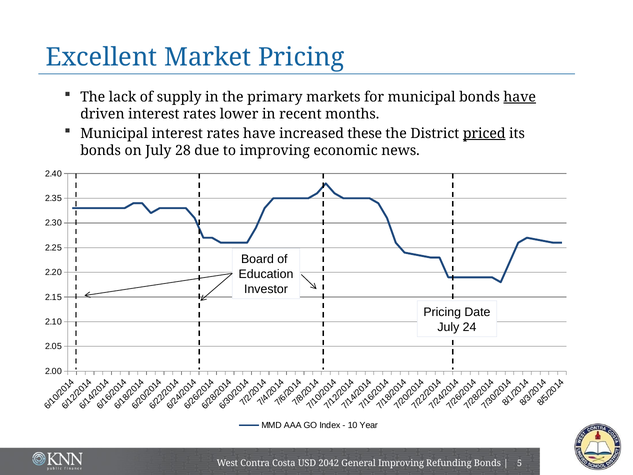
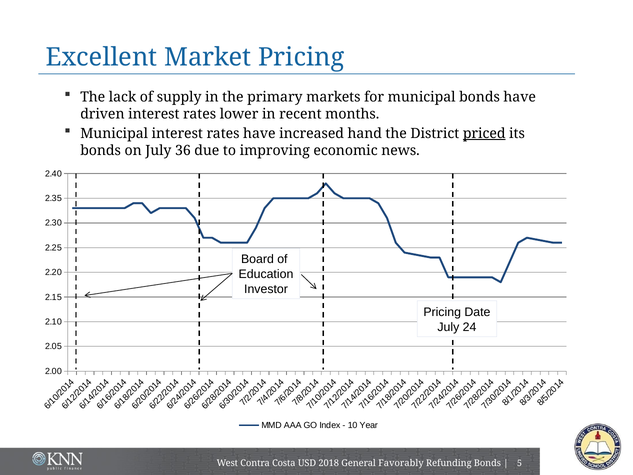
have at (520, 97) underline: present -> none
these: these -> hand
28: 28 -> 36
2042: 2042 -> 2018
General Improving: Improving -> Favorably
